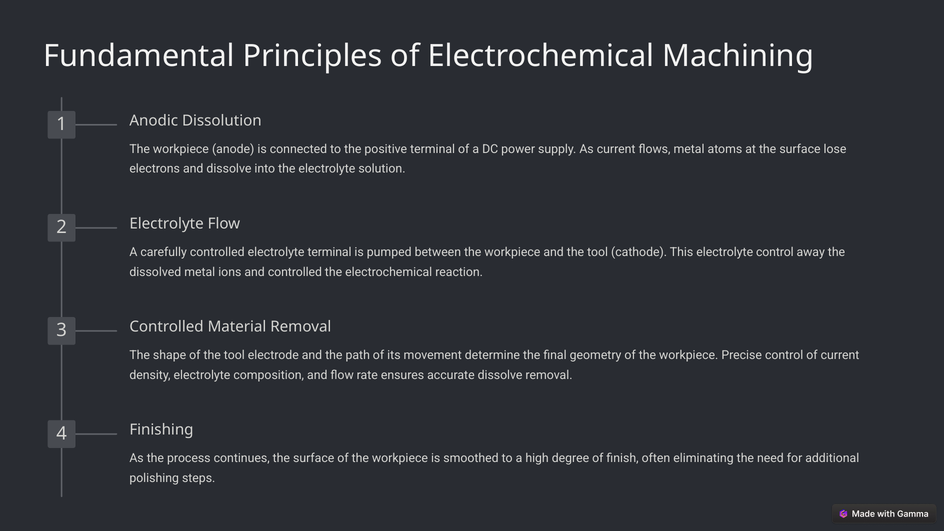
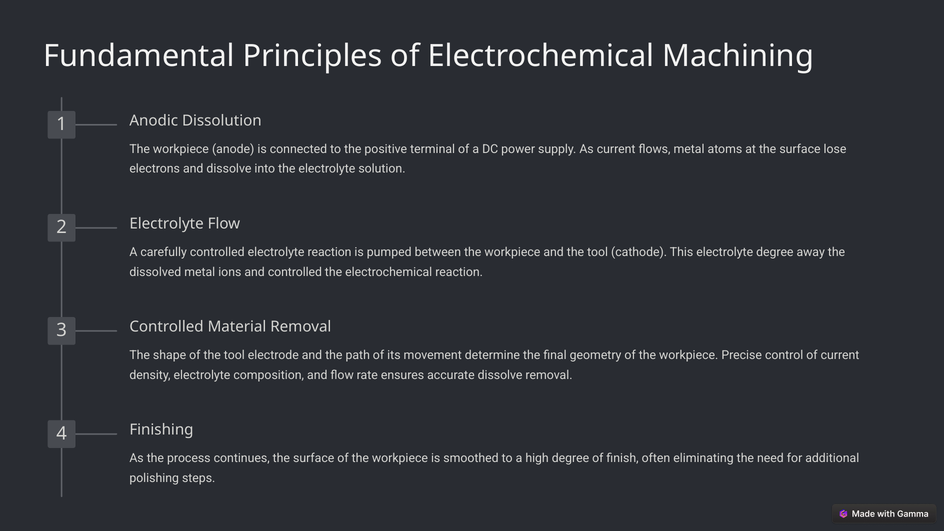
electrolyte terminal: terminal -> reaction
electrolyte control: control -> degree
